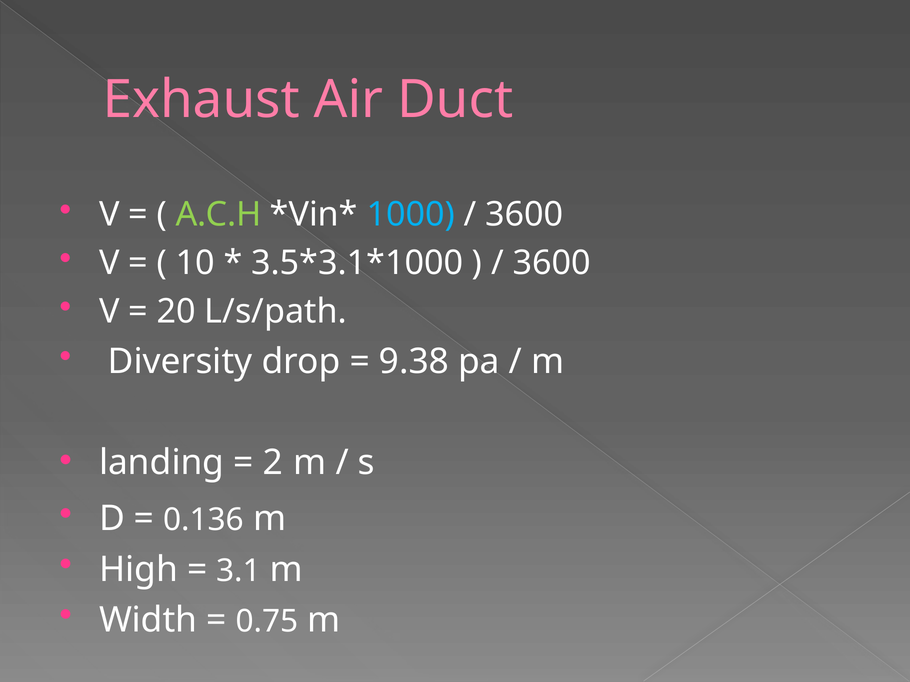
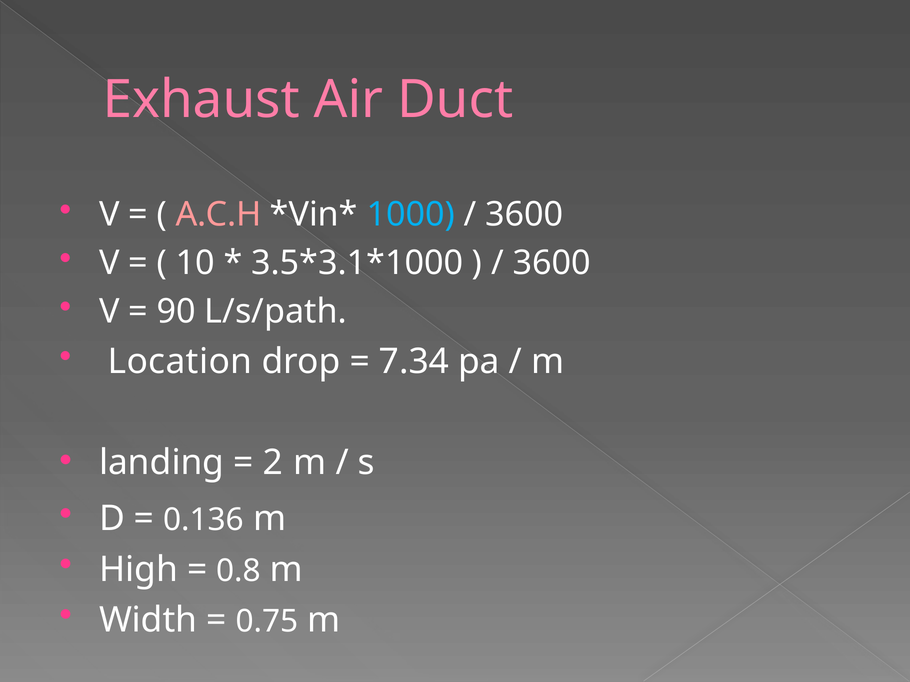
A.C.H colour: light green -> pink
20: 20 -> 90
Diversity: Diversity -> Location
9.38: 9.38 -> 7.34
3.1: 3.1 -> 0.8
